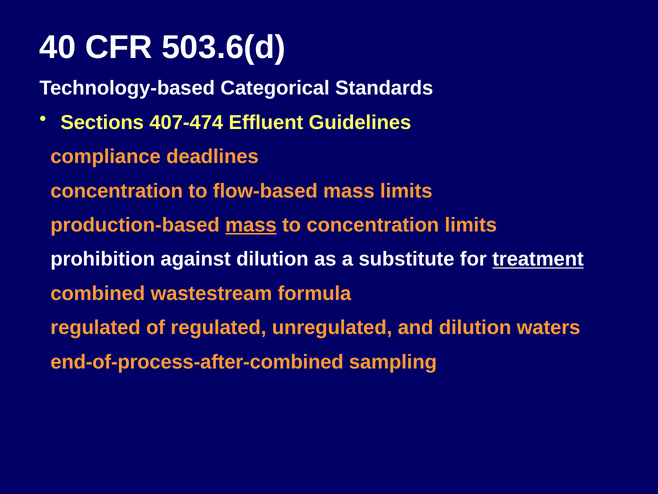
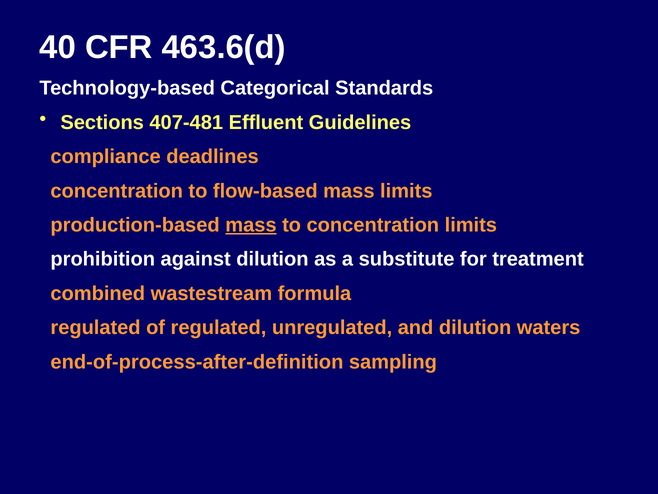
503.6(d: 503.6(d -> 463.6(d
407-474: 407-474 -> 407-481
treatment underline: present -> none
end-of-process-after-combined: end-of-process-after-combined -> end-of-process-after-definition
